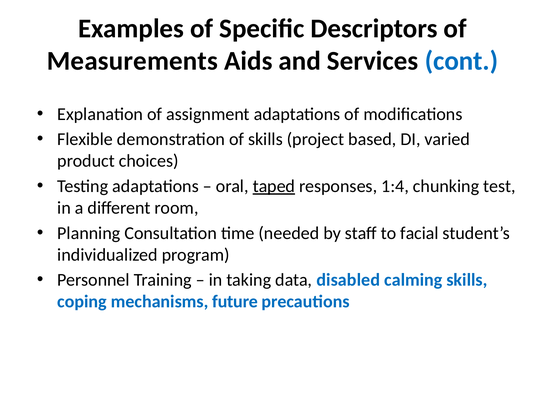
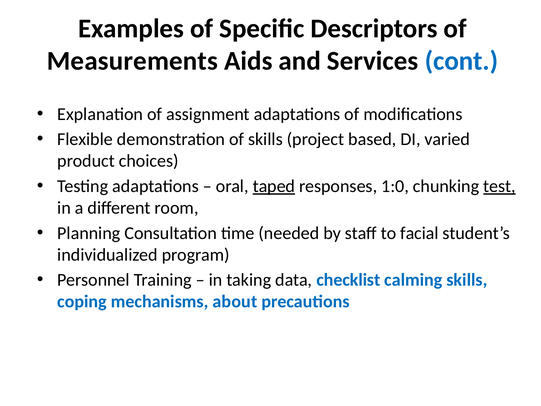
1:4: 1:4 -> 1:0
test underline: none -> present
disabled: disabled -> checklist
future: future -> about
